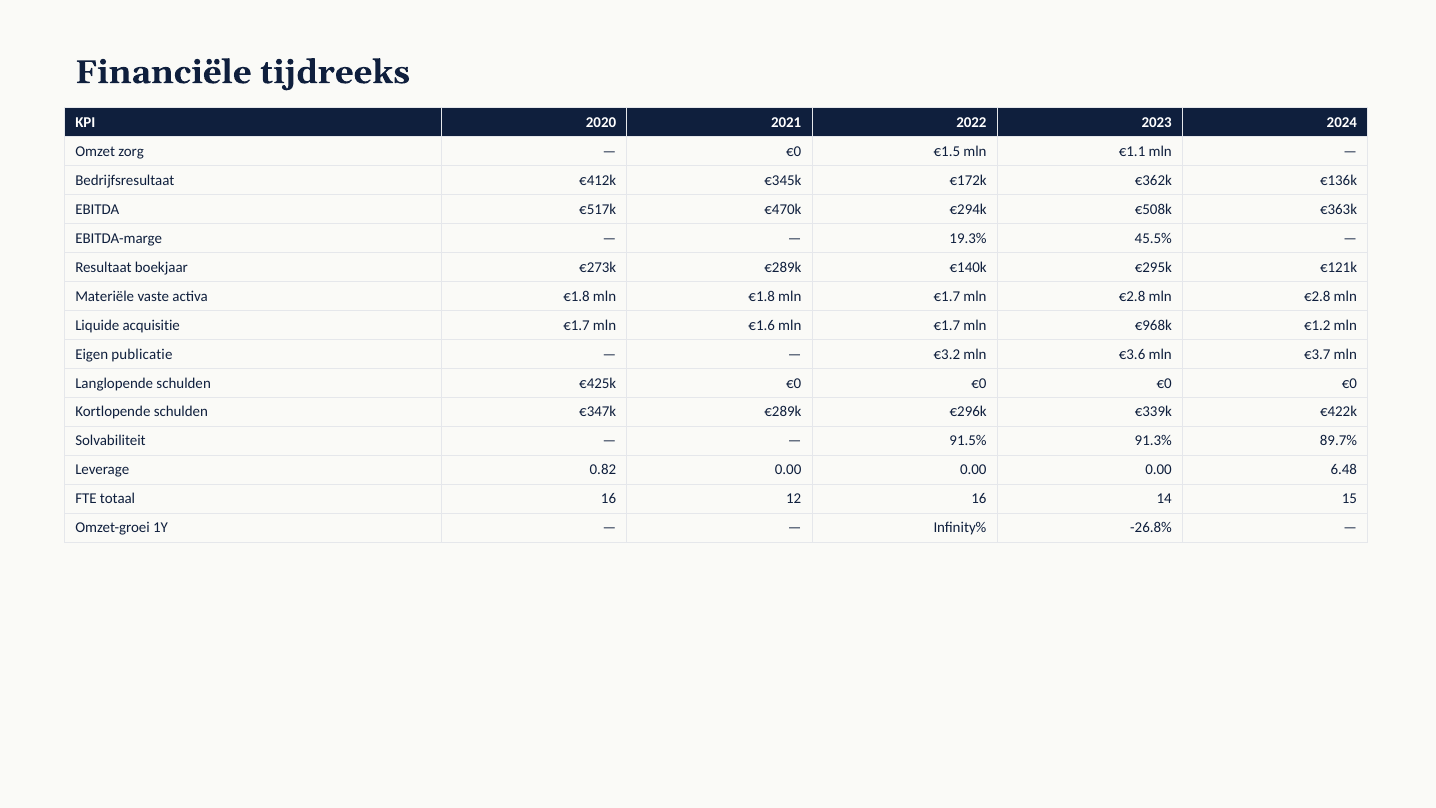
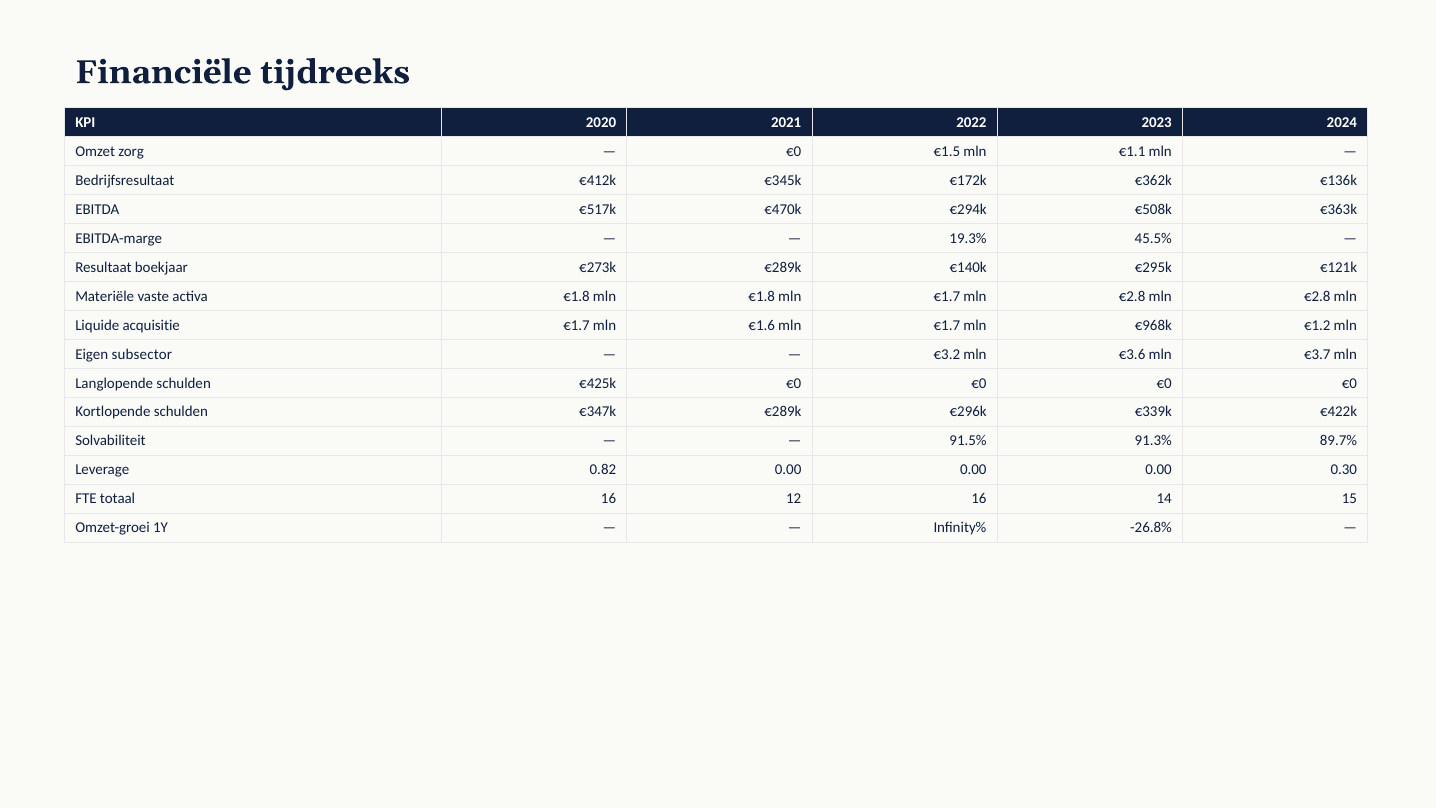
publicatie: publicatie -> subsector
6.48: 6.48 -> 0.30
